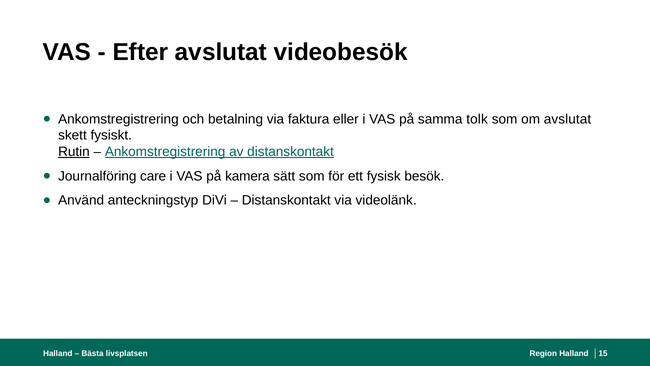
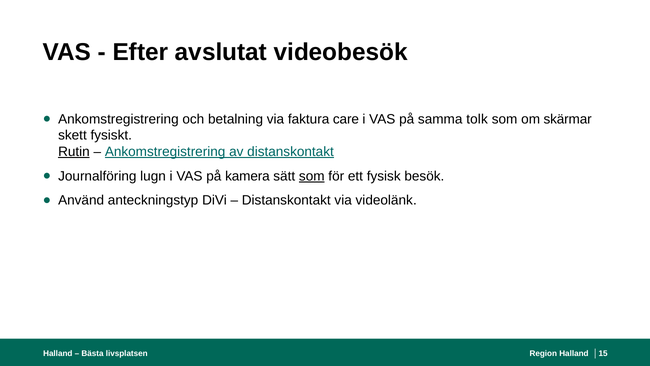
eller: eller -> care
om avslutat: avslutat -> skärmar
care: care -> lugn
som at (312, 176) underline: none -> present
